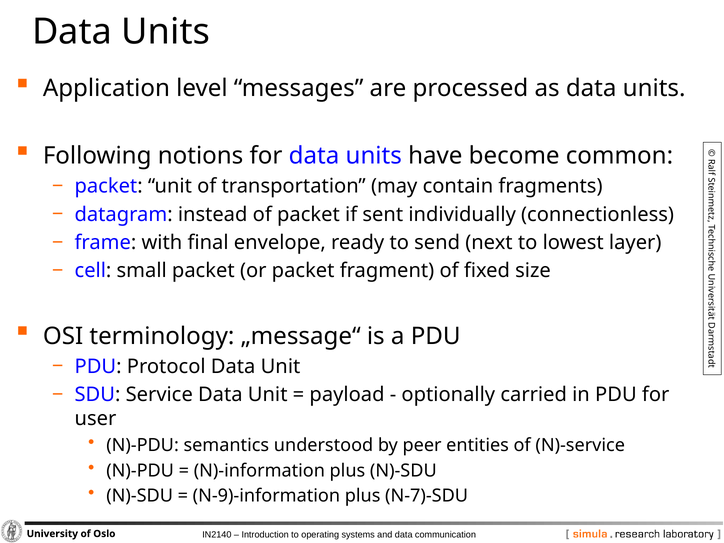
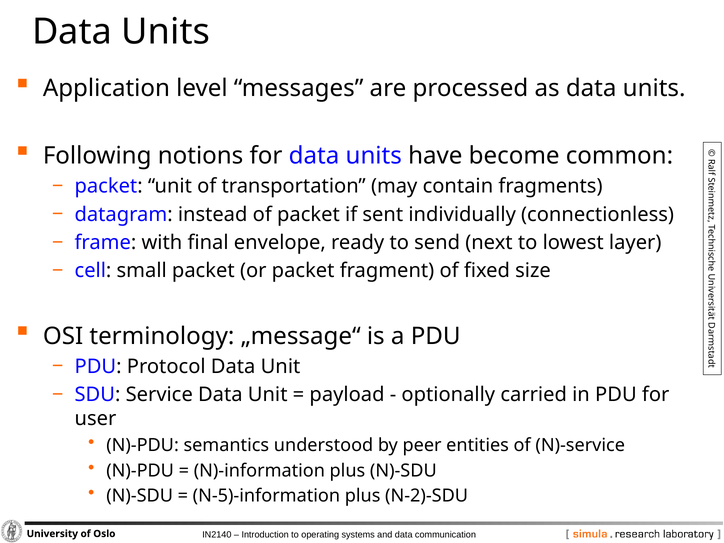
N-9)-information: N-9)-information -> N-5)-information
N-7)-SDU: N-7)-SDU -> N-2)-SDU
